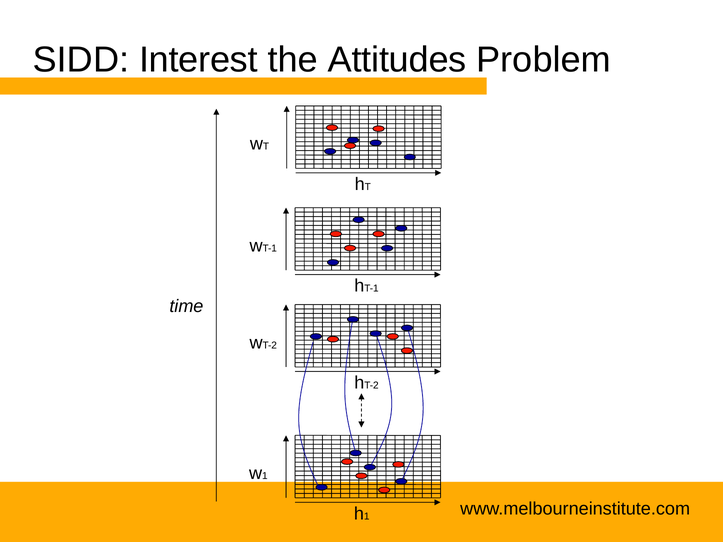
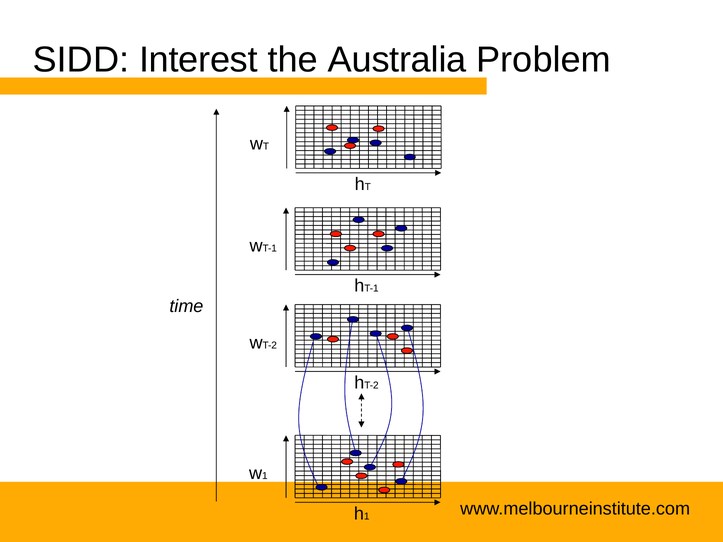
Attitudes: Attitudes -> Australia
